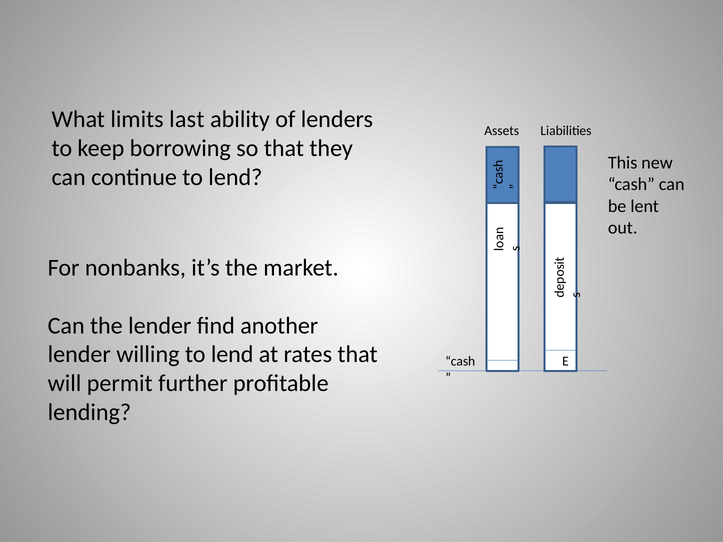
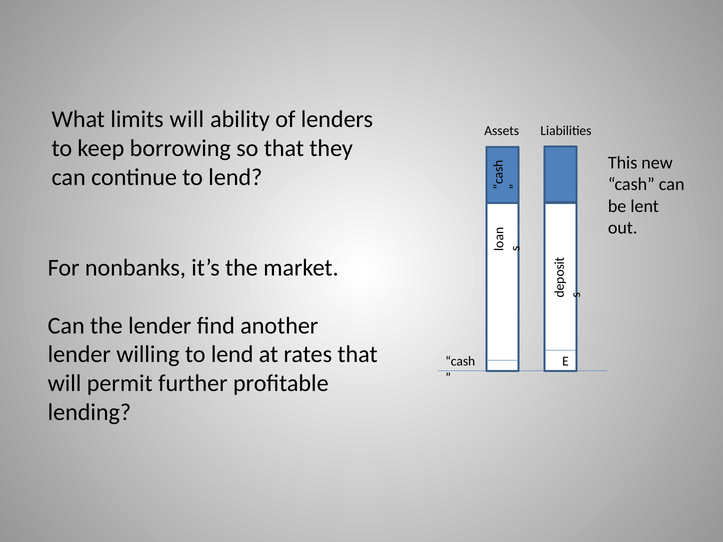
limits last: last -> will
